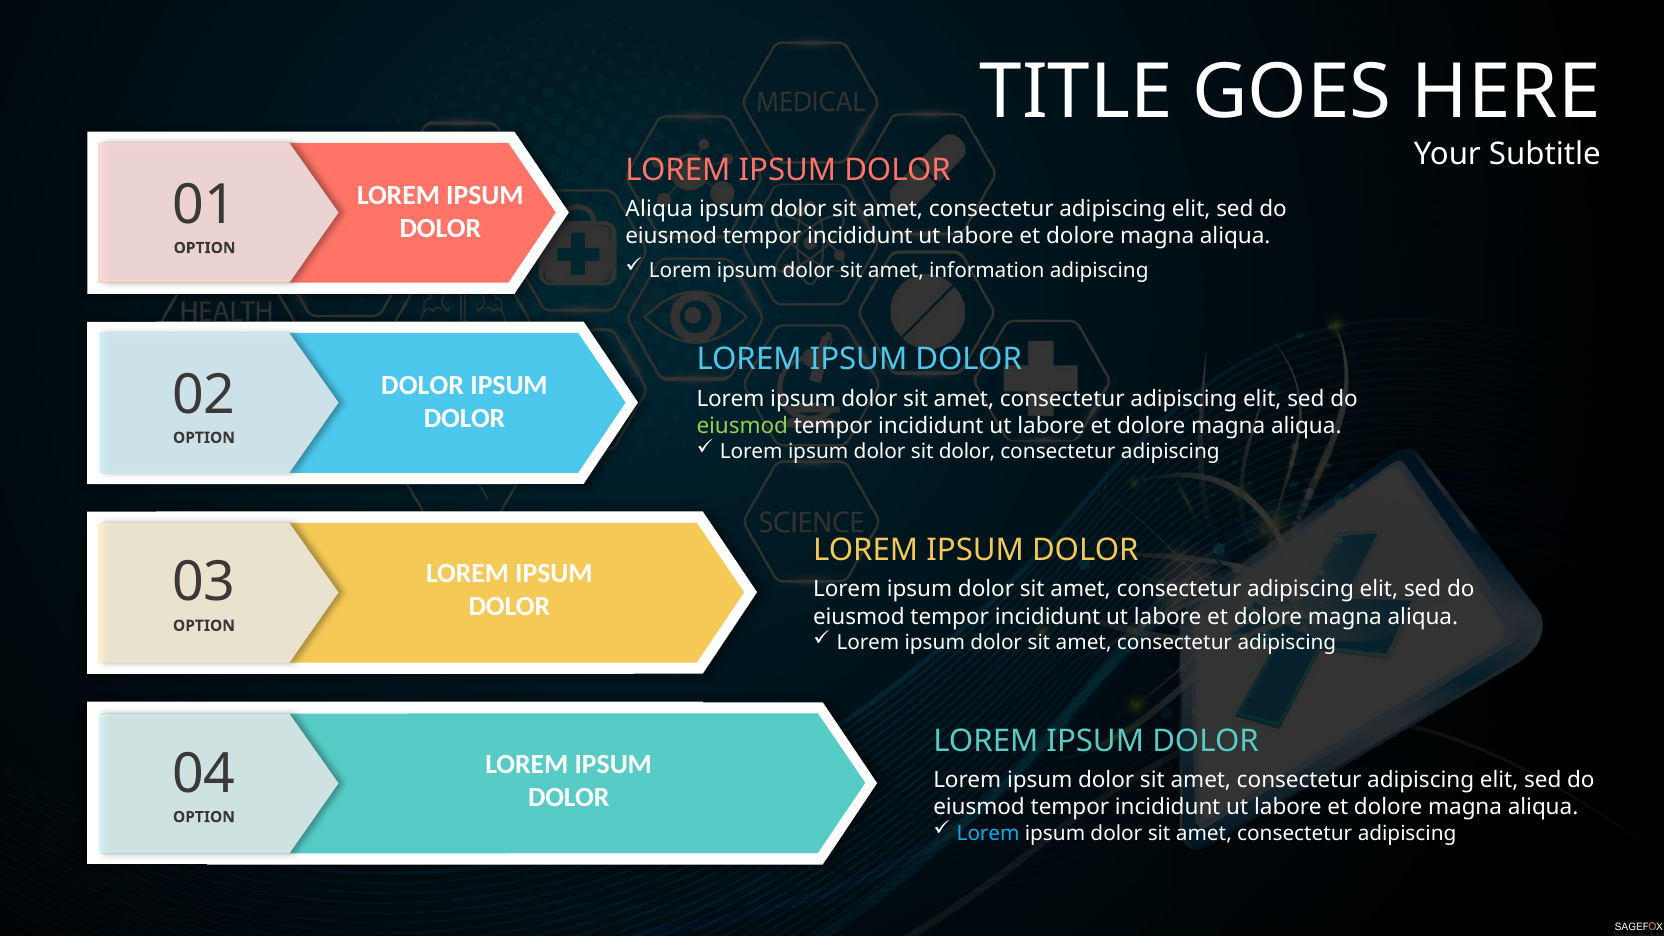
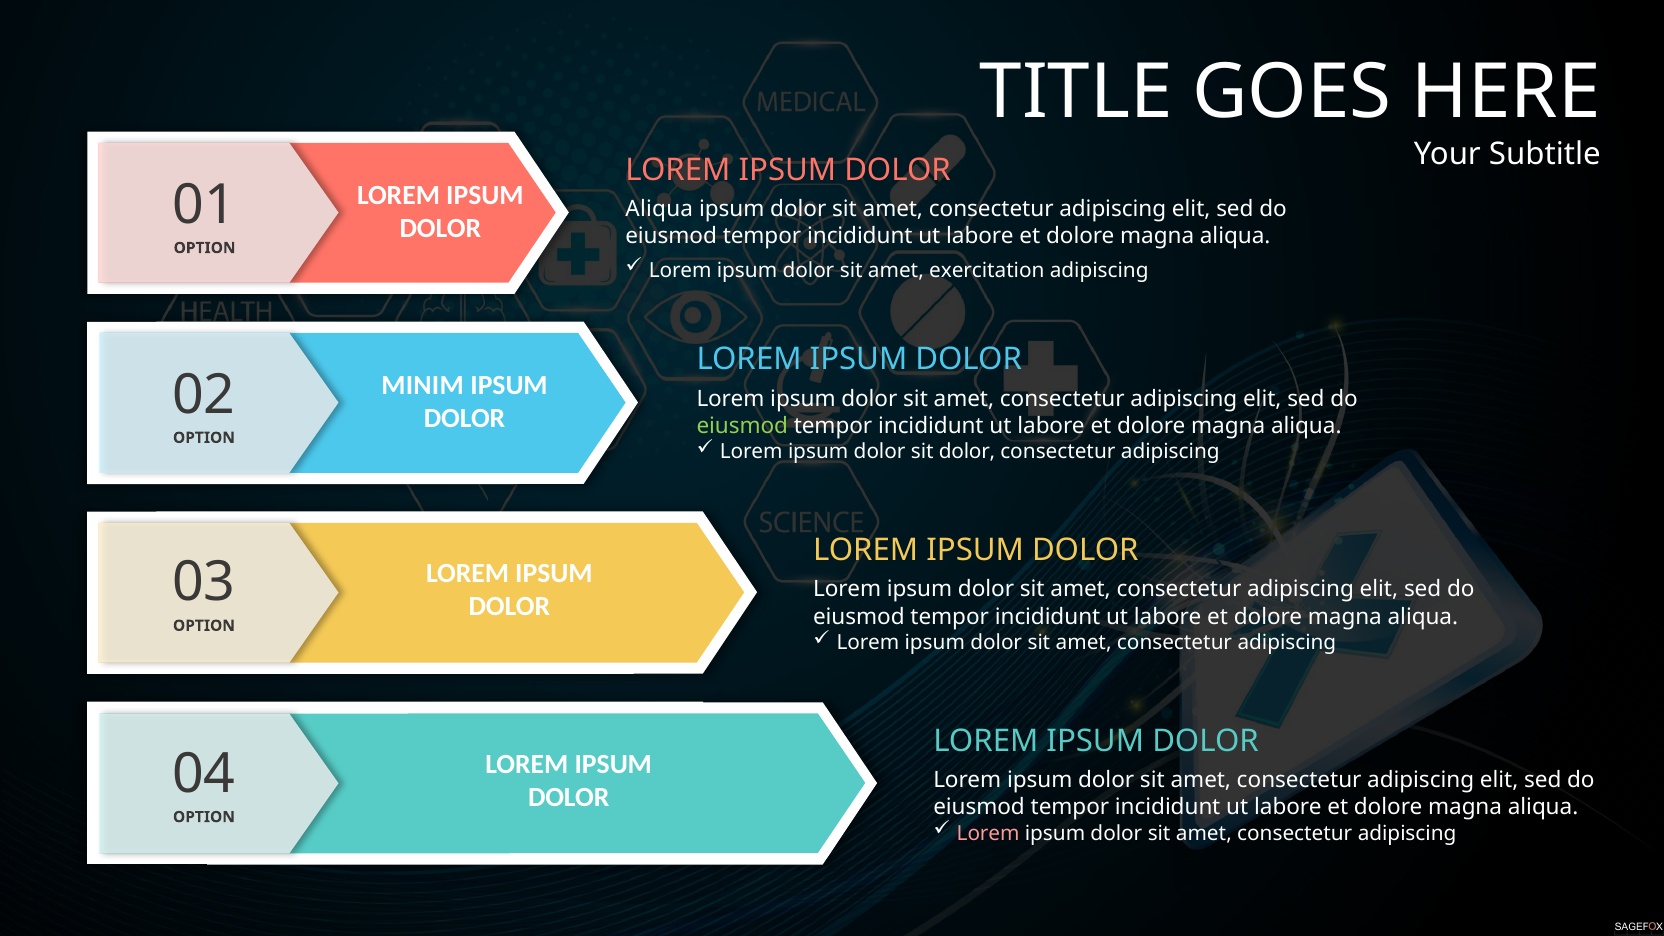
information: information -> exercitation
DOLOR at (423, 385): DOLOR -> MINIM
Lorem at (988, 833) colour: light blue -> pink
